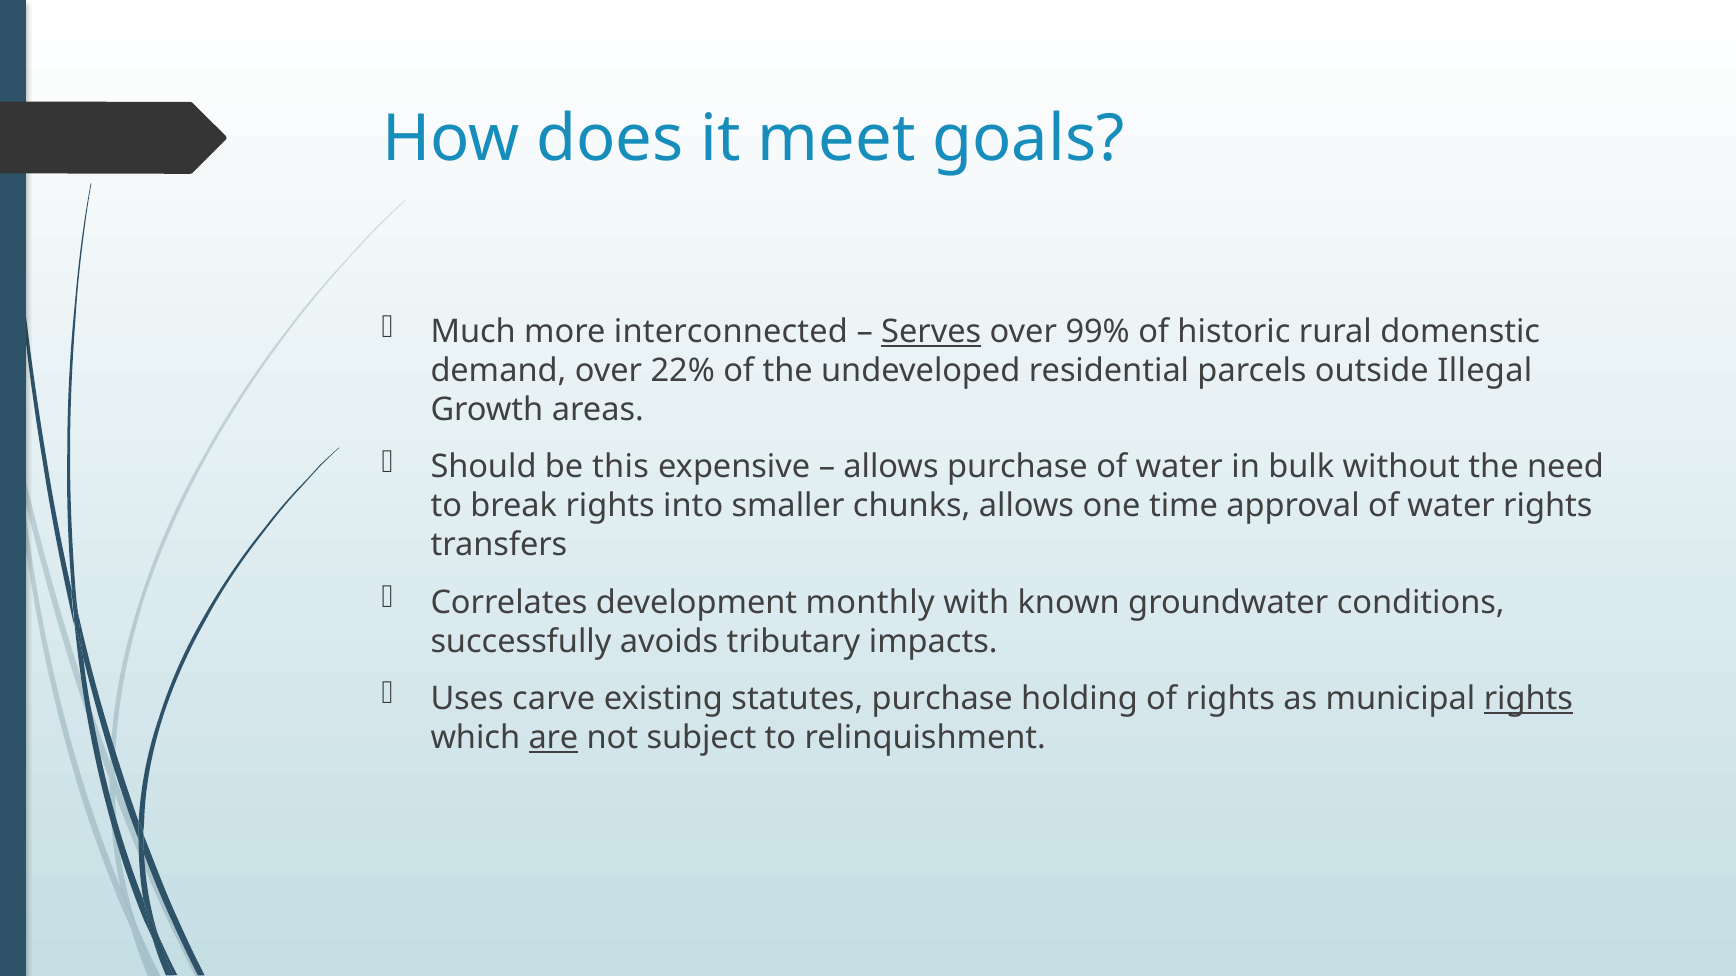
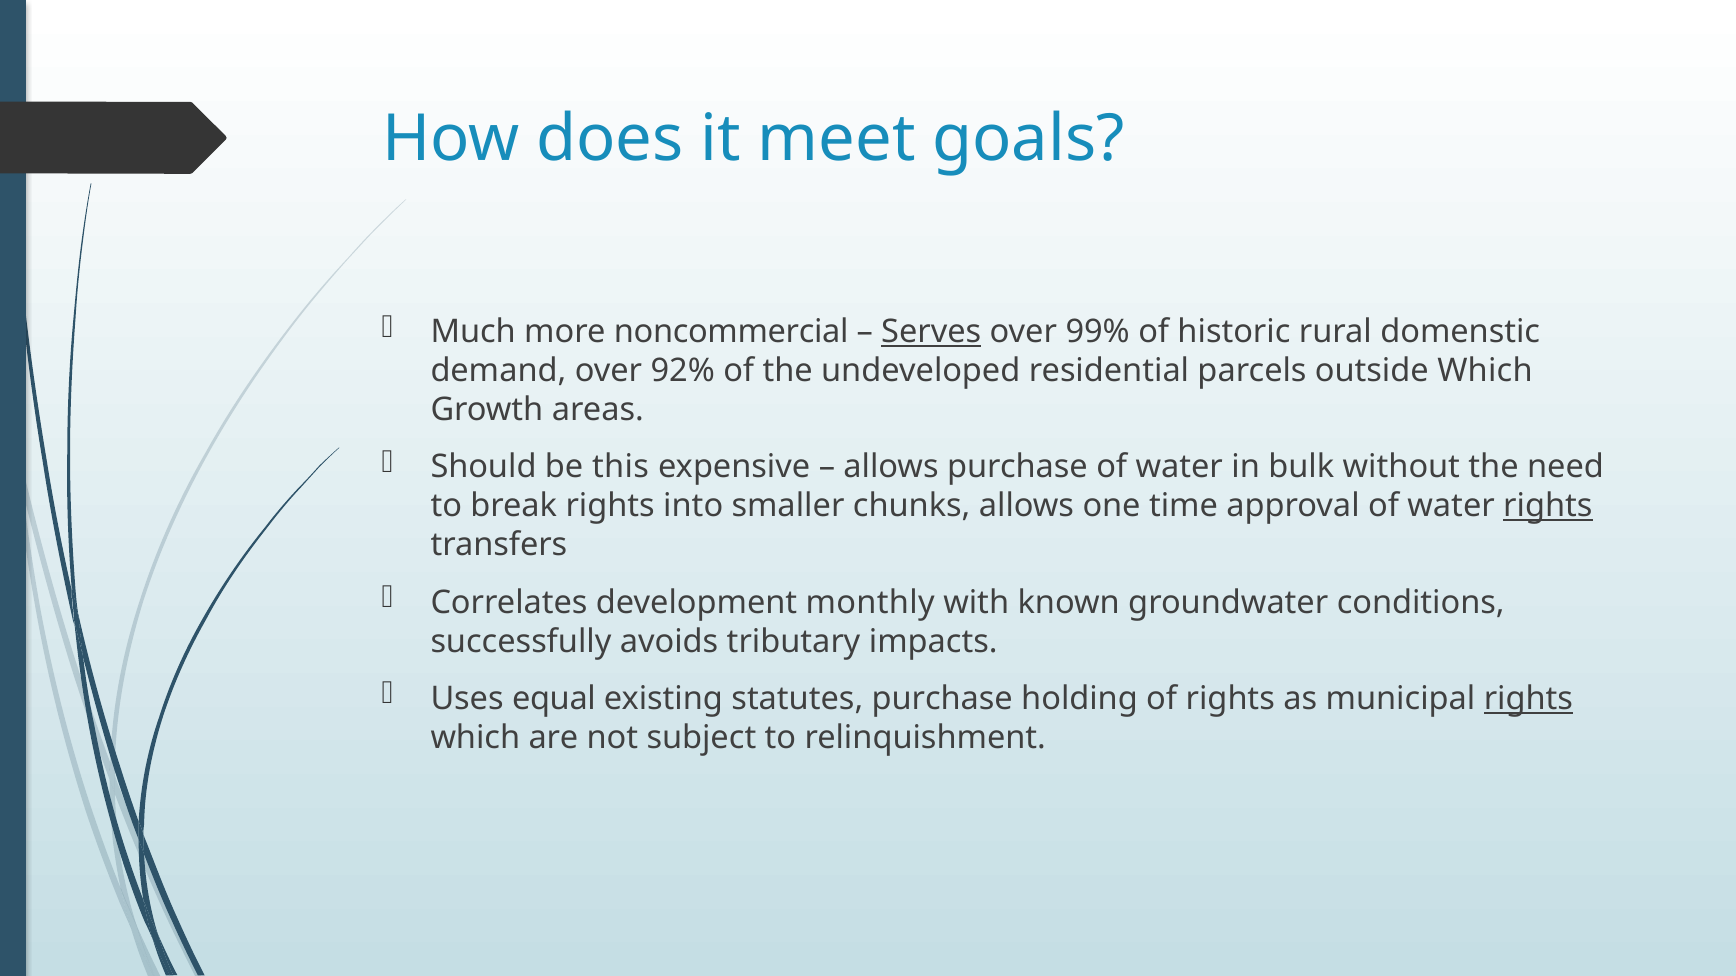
interconnected: interconnected -> noncommercial
22%: 22% -> 92%
outside Illegal: Illegal -> Which
rights at (1548, 506) underline: none -> present
carve: carve -> equal
are underline: present -> none
